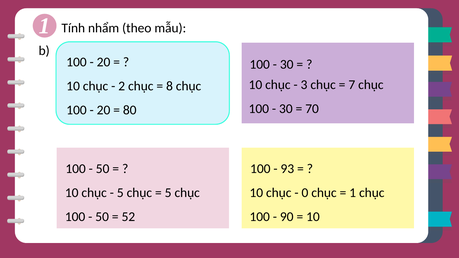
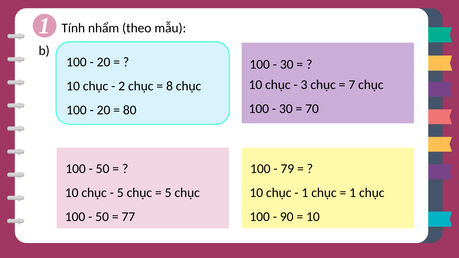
93: 93 -> 79
0 at (305, 193): 0 -> 1
52: 52 -> 77
